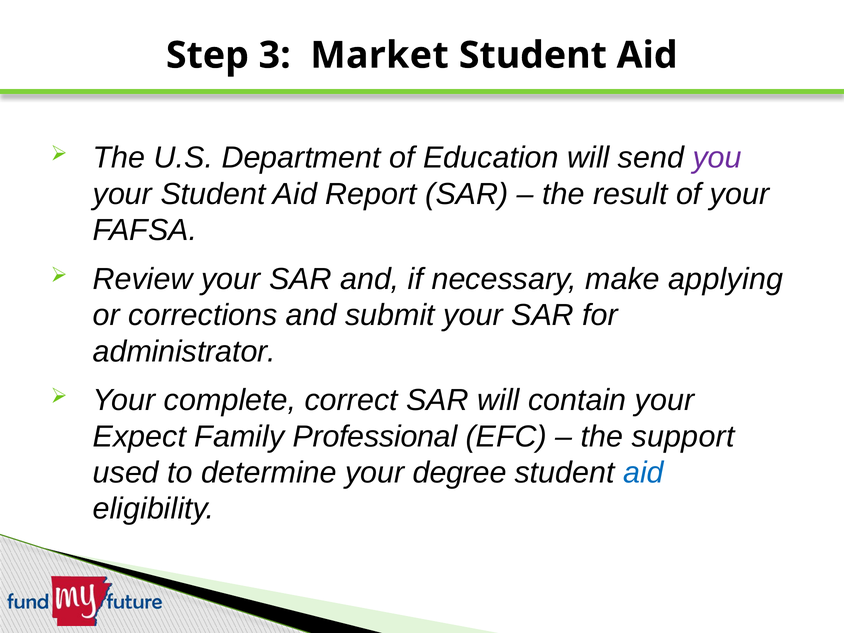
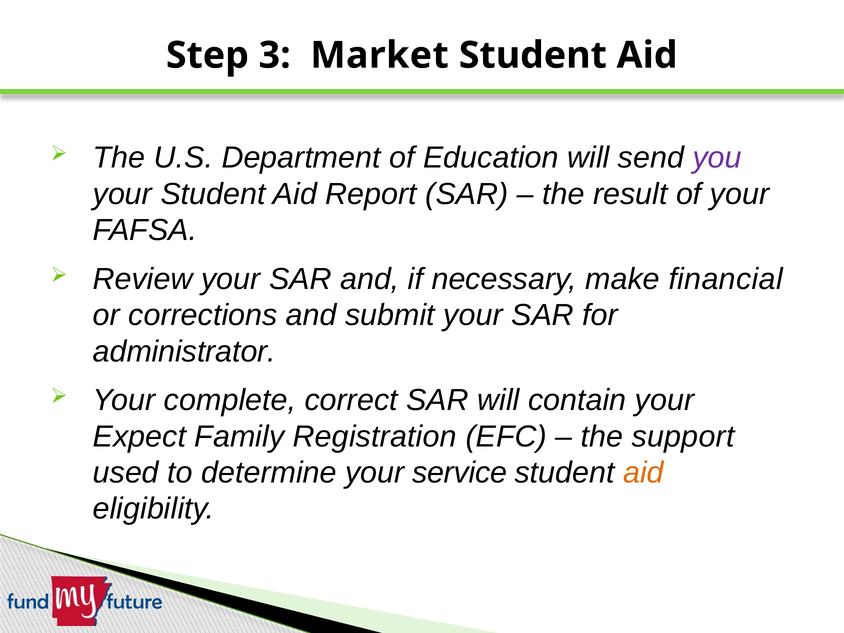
applying: applying -> financial
Professional: Professional -> Registration
degree: degree -> service
aid at (643, 473) colour: blue -> orange
